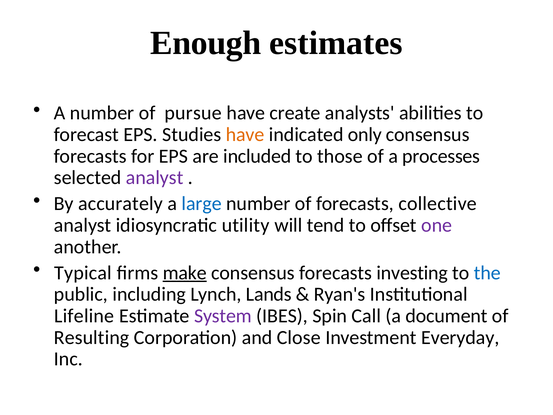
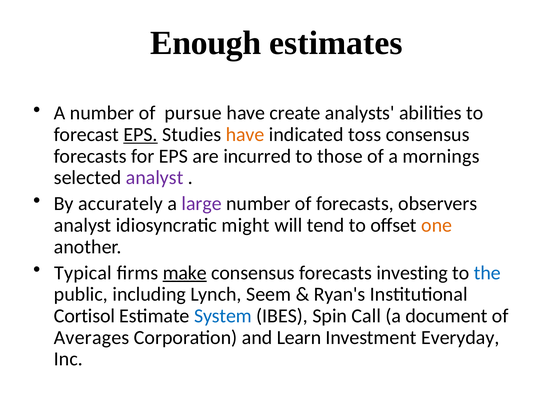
EPS at (141, 134) underline: none -> present
only: only -> toss
included: included -> incurred
processes: processes -> mornings
large colour: blue -> purple
collective: collective -> observers
utility: utility -> might
one colour: purple -> orange
Lands: Lands -> Seem
Lifeline: Lifeline -> Cortisol
System colour: purple -> blue
Resulting: Resulting -> Averages
Close: Close -> Learn
